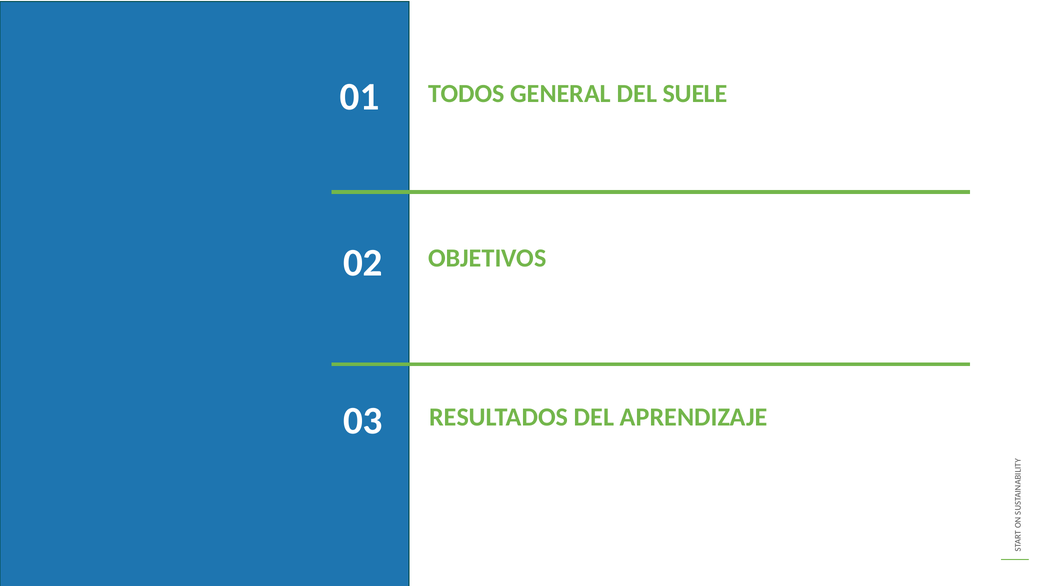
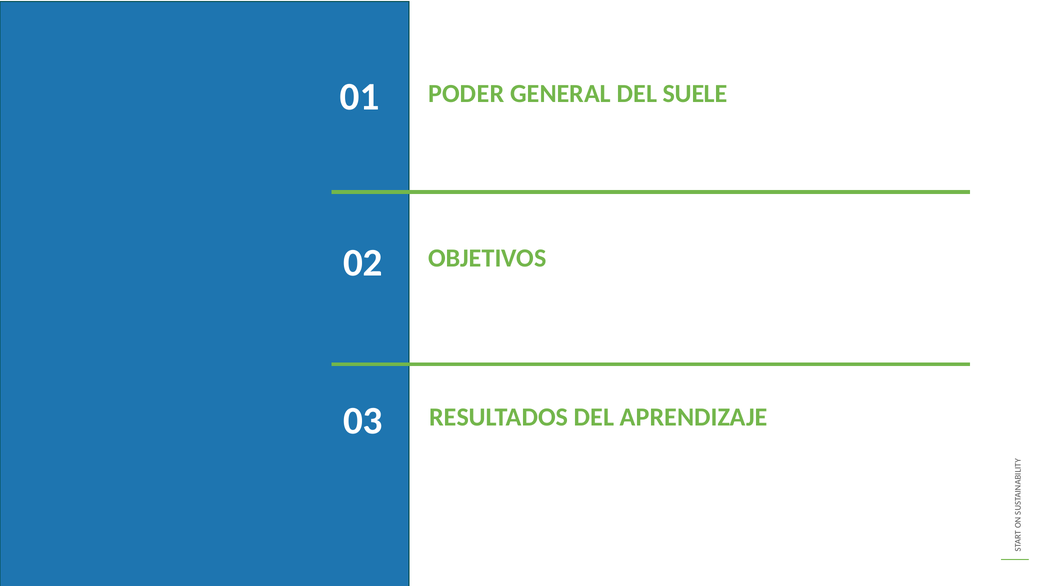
TODOS: TODOS -> PODER
